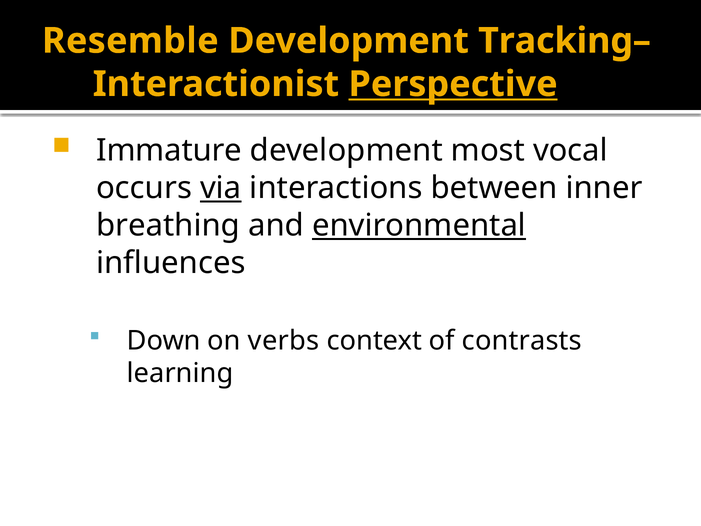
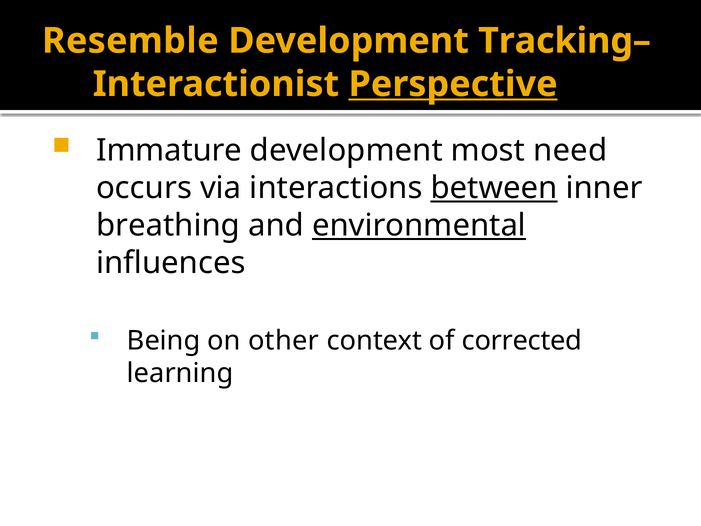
vocal: vocal -> need
via underline: present -> none
between underline: none -> present
Down: Down -> Being
verbs: verbs -> other
contrasts: contrasts -> corrected
